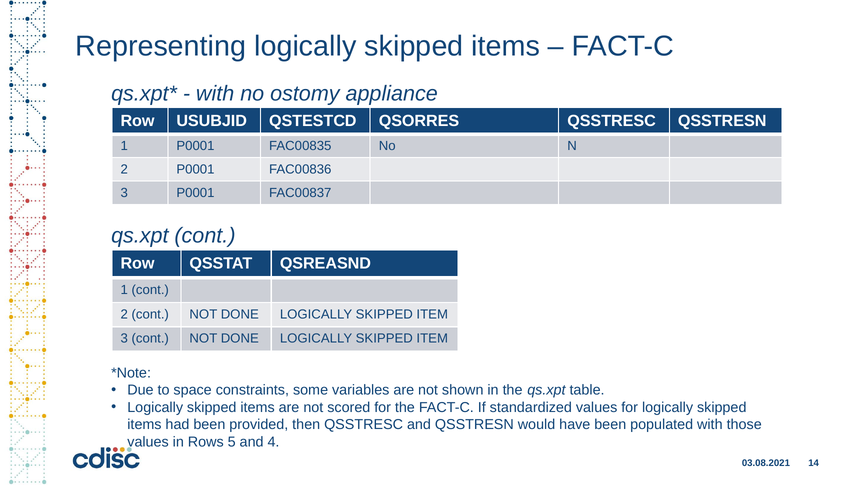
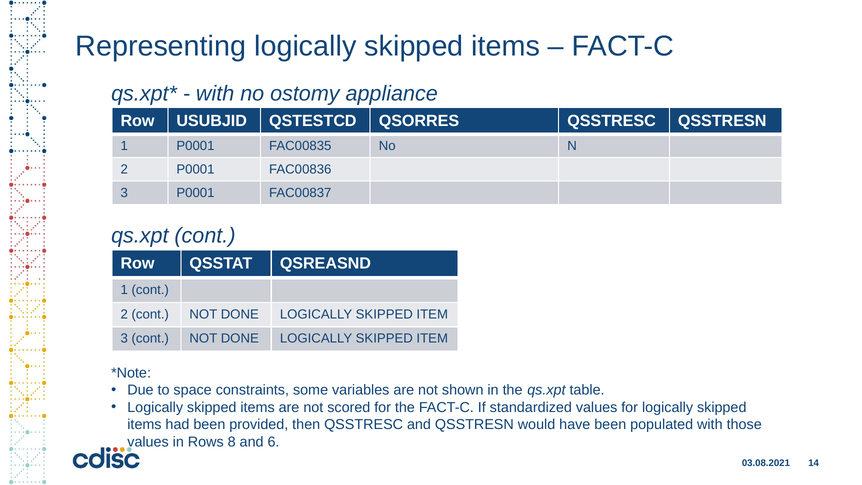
5: 5 -> 8
4: 4 -> 6
